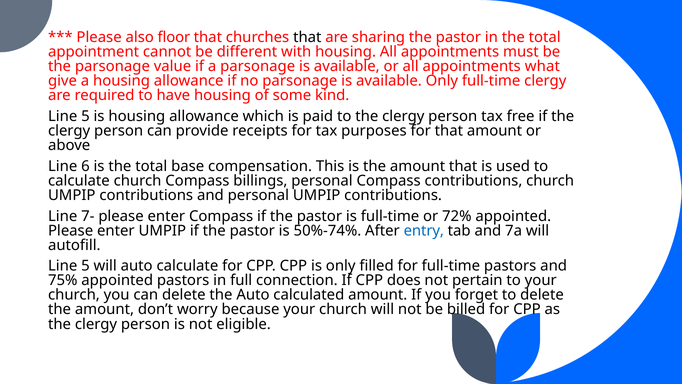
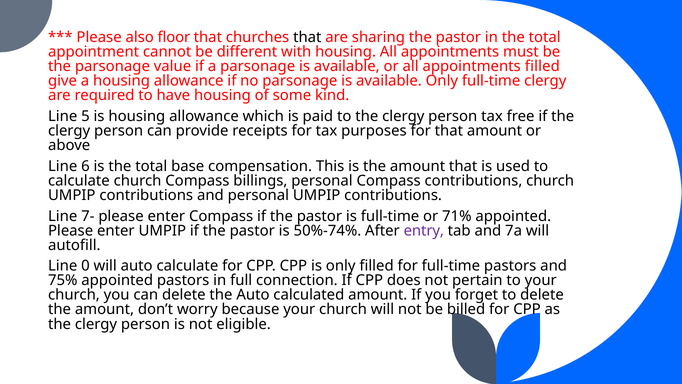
appointments what: what -> filled
72%: 72% -> 71%
entry colour: blue -> purple
5 at (85, 266): 5 -> 0
